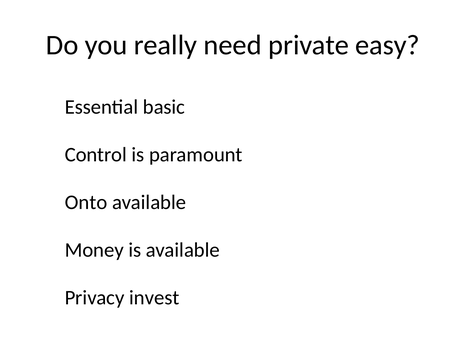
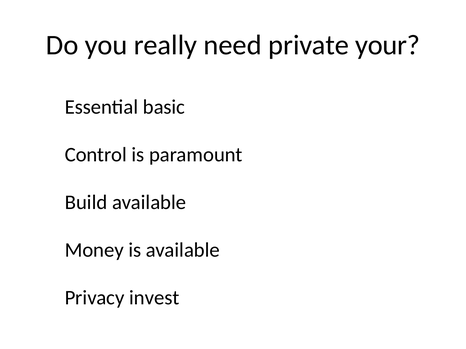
easy: easy -> your
Onto: Onto -> Build
